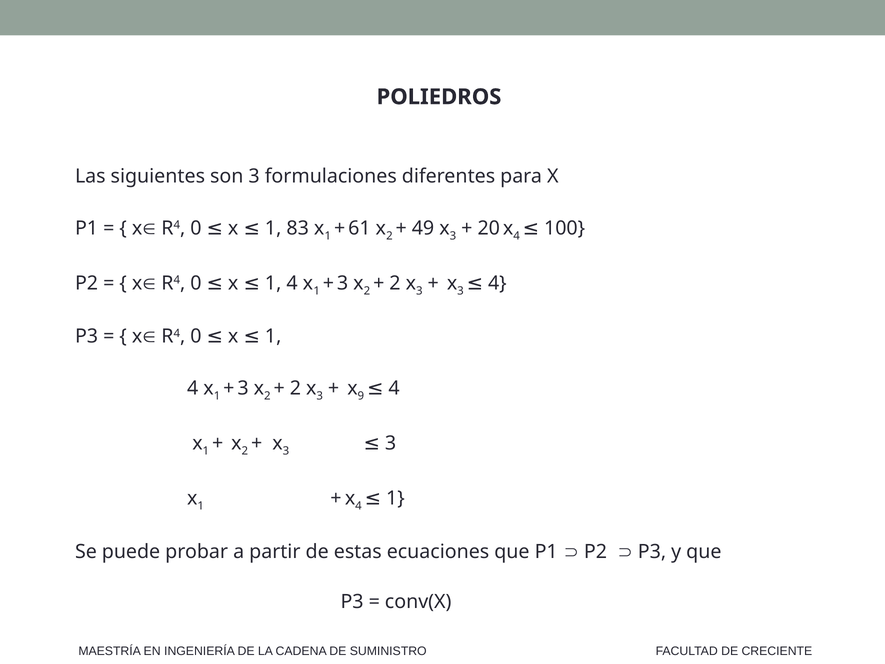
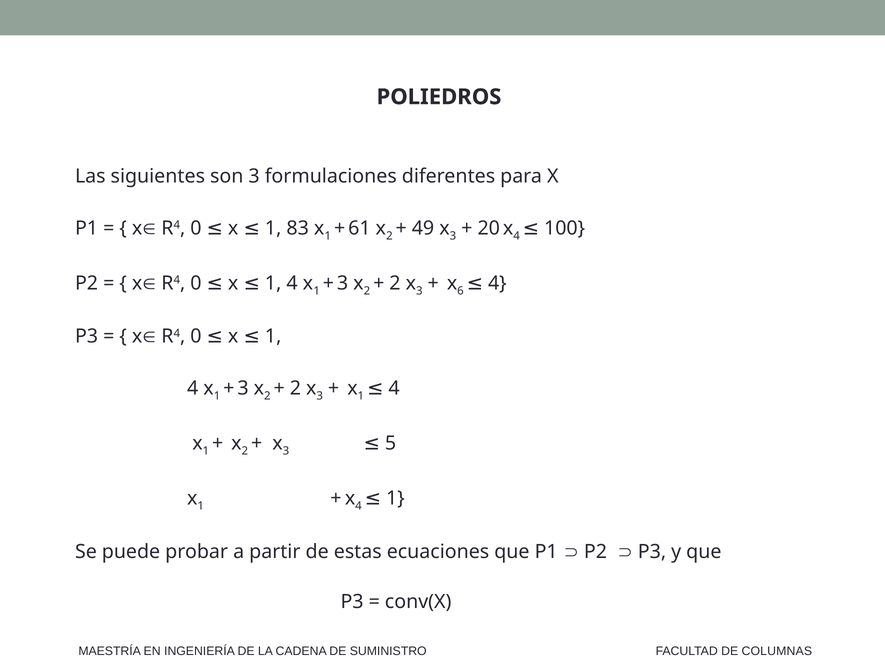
3 at (460, 291): 3 -> 6
9 at (361, 396): 9 -> 1
3 3: 3 -> 5
CRECIENTE: CRECIENTE -> COLUMNAS
